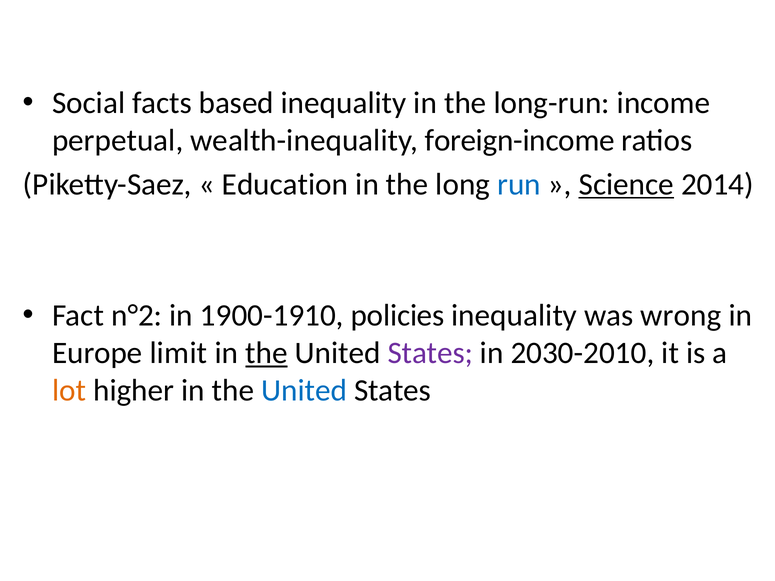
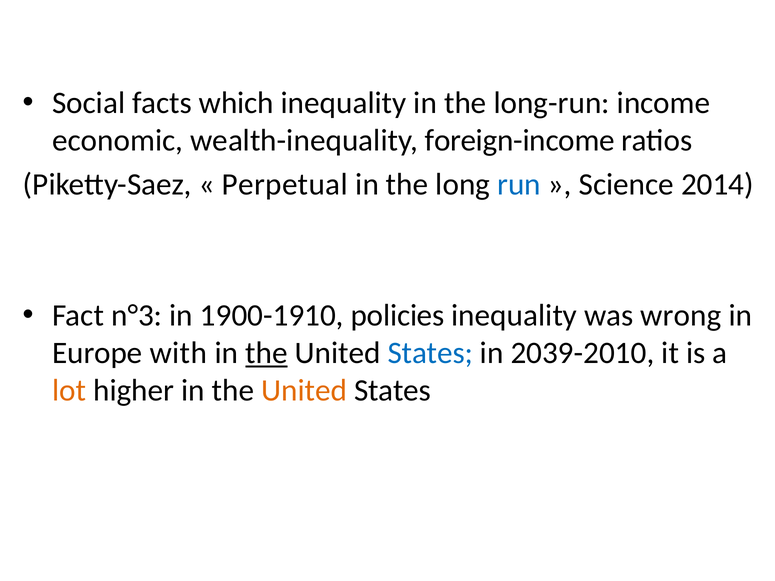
based: based -> which
perpetual: perpetual -> economic
Education: Education -> Perpetual
Science underline: present -> none
n°2: n°2 -> n°3
limit: limit -> with
States at (430, 353) colour: purple -> blue
2030-2010: 2030-2010 -> 2039-2010
United at (304, 391) colour: blue -> orange
